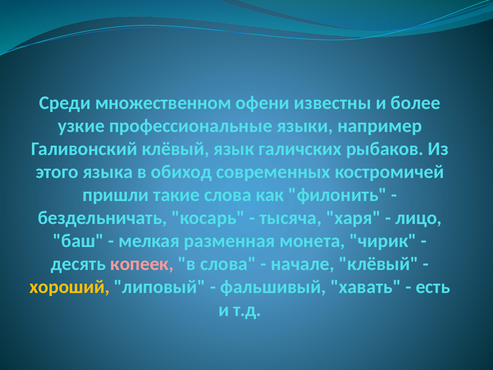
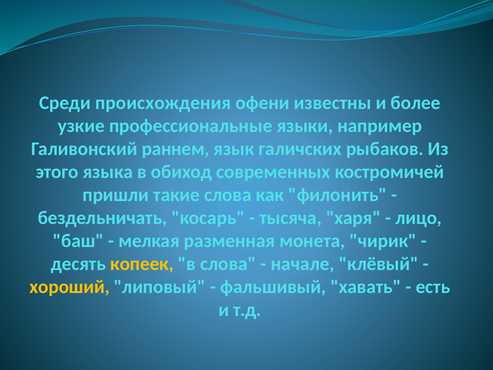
множественном: множественном -> происхождения
Галивонский клёвый: клёвый -> раннем
копеек colour: pink -> yellow
